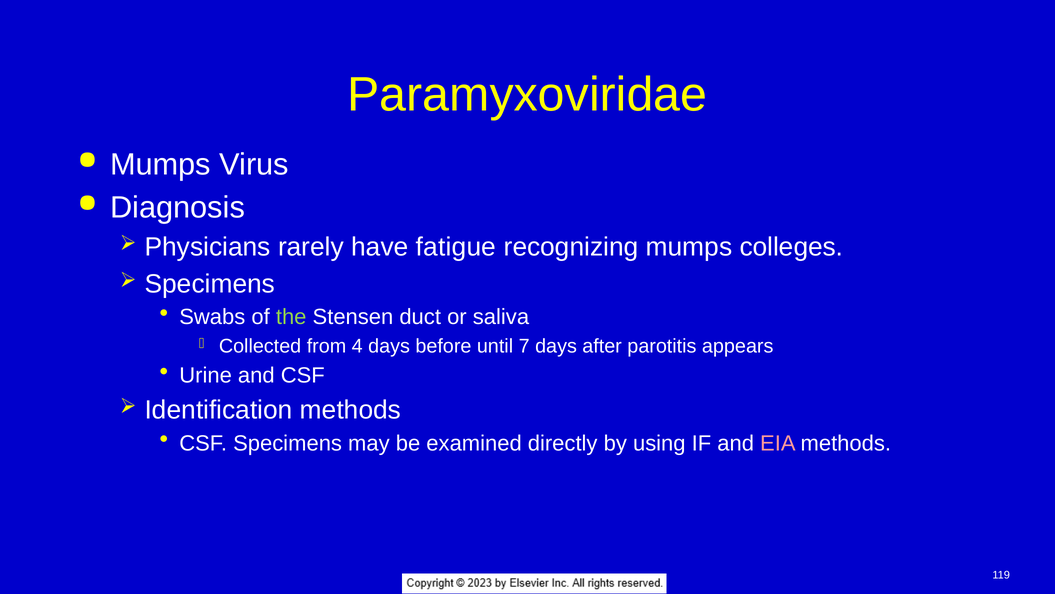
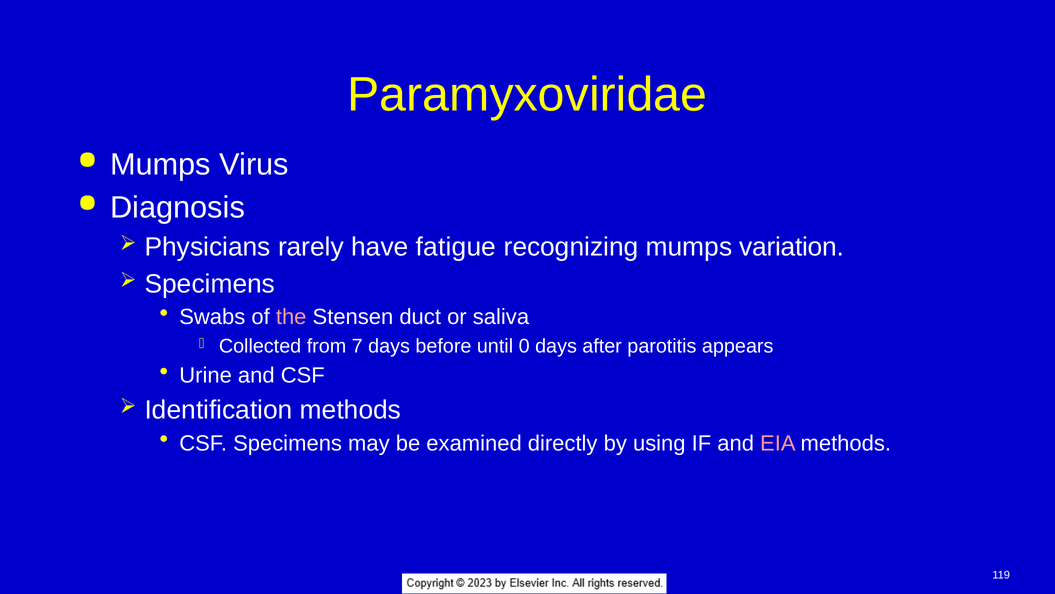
colleges: colleges -> variation
the colour: light green -> pink
4: 4 -> 7
7: 7 -> 0
